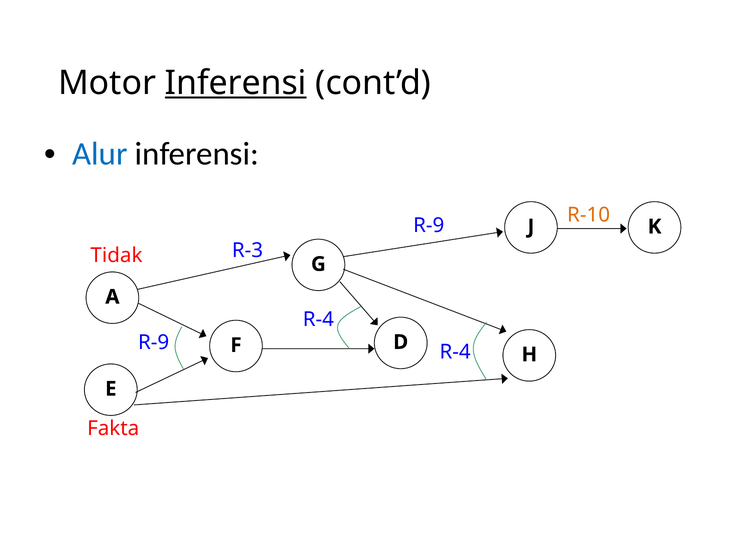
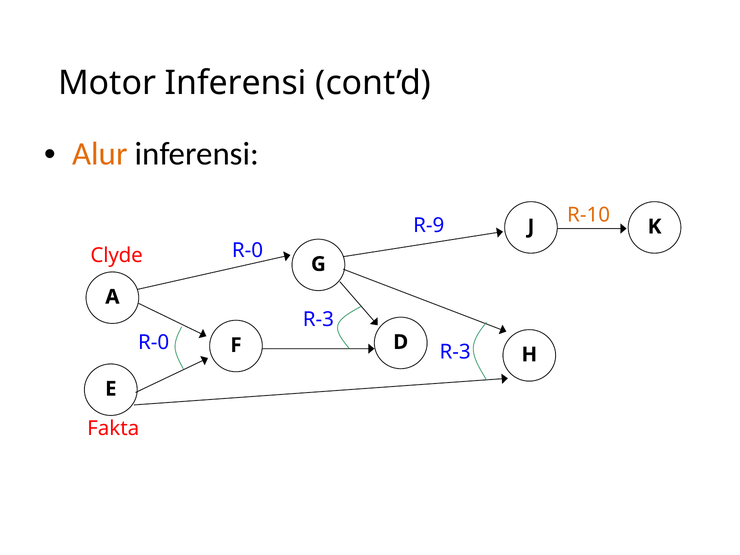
Inferensi at (236, 83) underline: present -> none
Alur colour: blue -> orange
R-3 at (248, 251): R-3 -> R-0
Tidak: Tidak -> Clyde
R-4 at (318, 319): R-4 -> R-3
R-9 at (154, 343): R-9 -> R-0
R-4 at (455, 352): R-4 -> R-3
